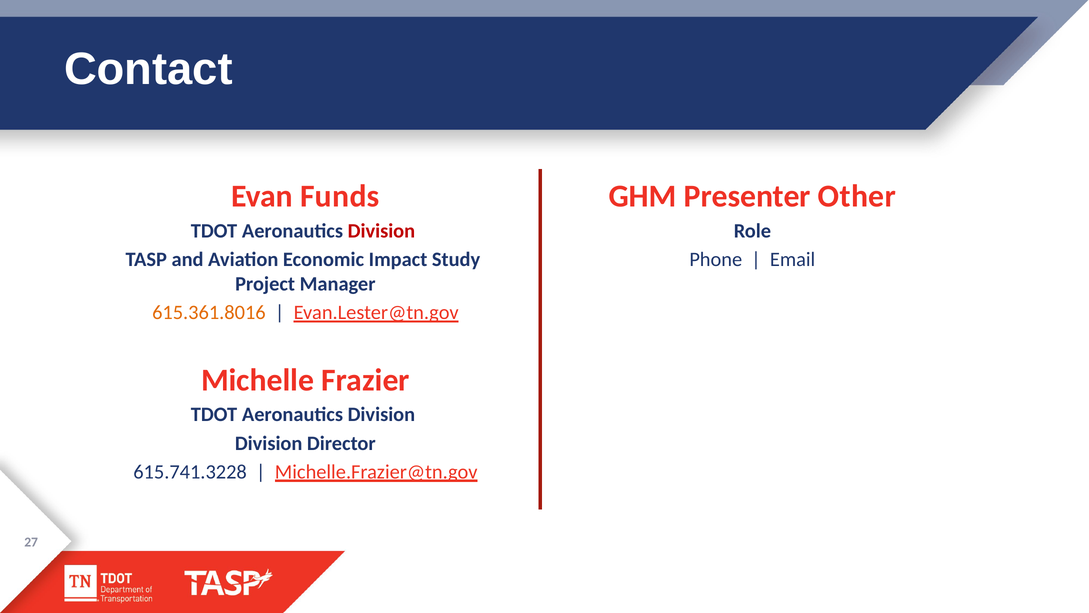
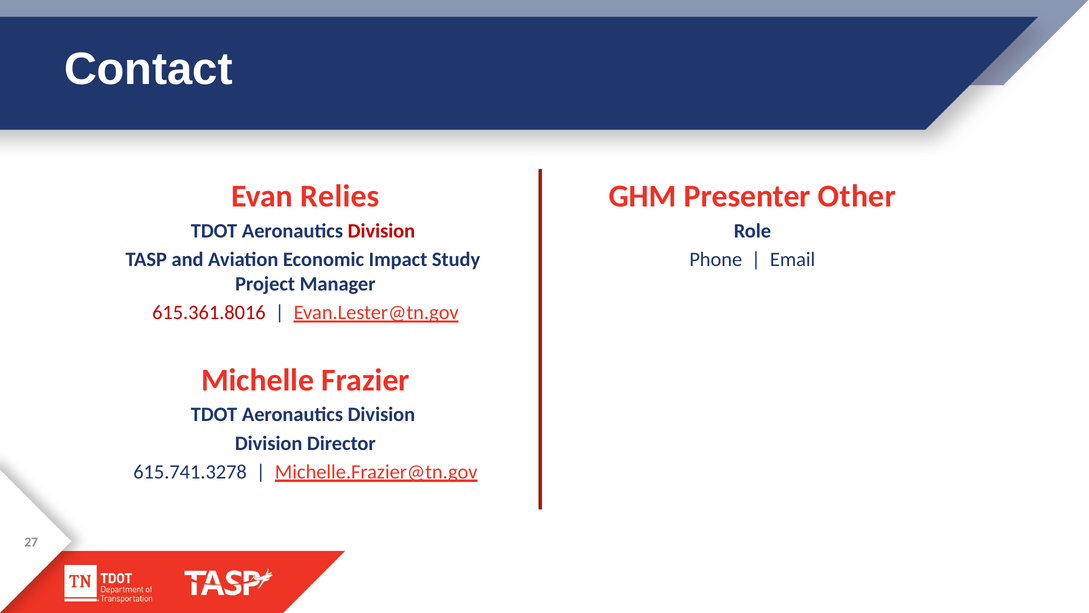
Funds: Funds -> Relies
615.361.8016 colour: orange -> red
615.741.3228: 615.741.3228 -> 615.741.3278
